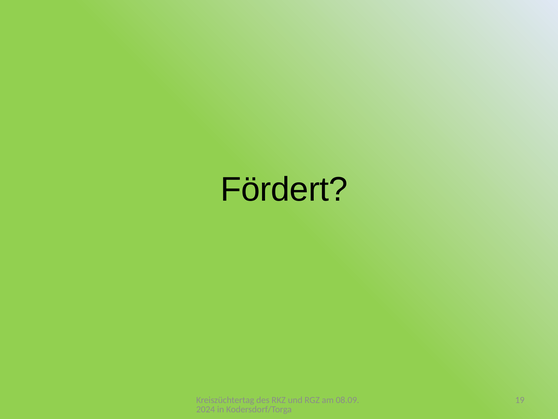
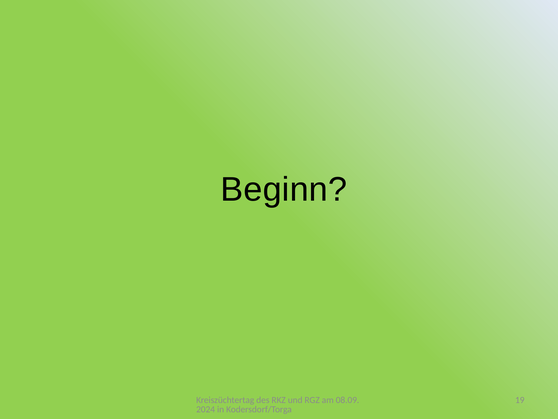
Fördert: Fördert -> Beginn
